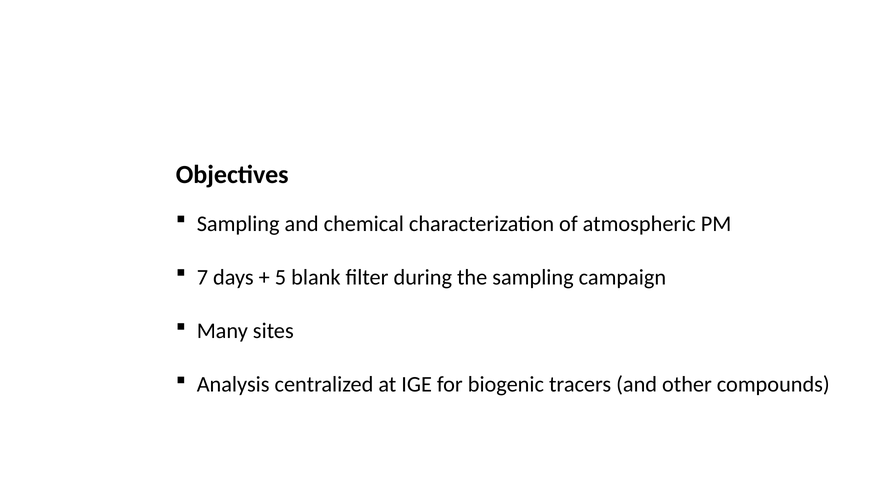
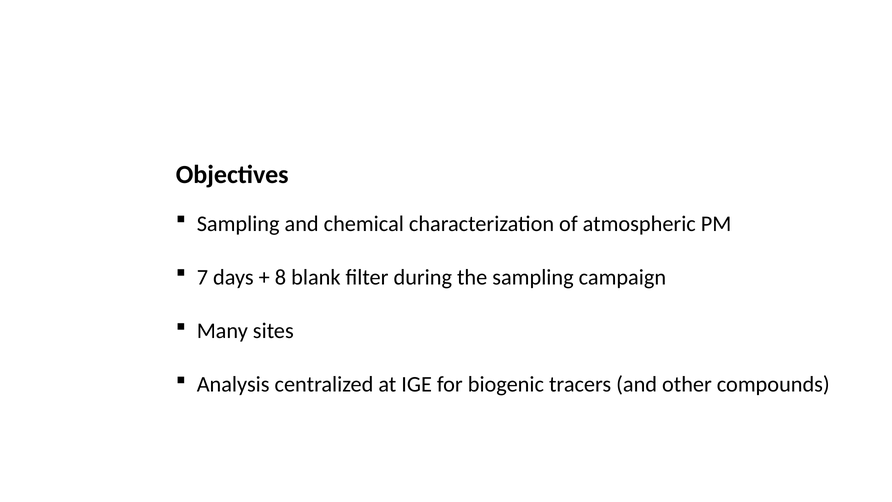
5: 5 -> 8
